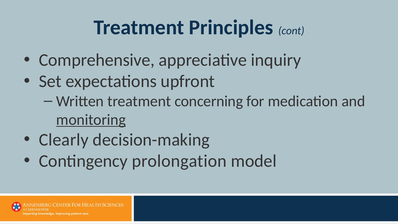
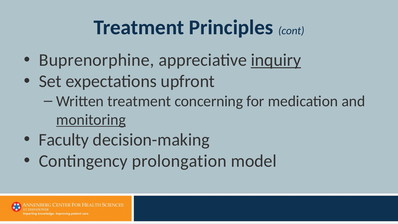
Comprehensive: Comprehensive -> Buprenorphine
inquiry underline: none -> present
Clearly: Clearly -> Faculty
